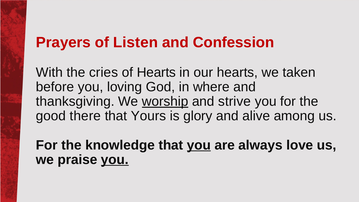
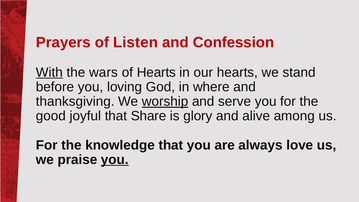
With underline: none -> present
cries: cries -> wars
taken: taken -> stand
strive: strive -> serve
there: there -> joyful
Yours: Yours -> Share
you at (199, 145) underline: present -> none
